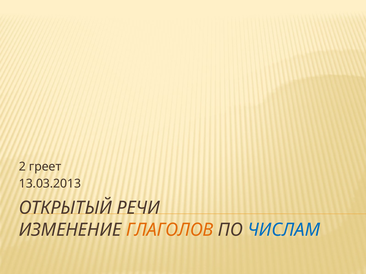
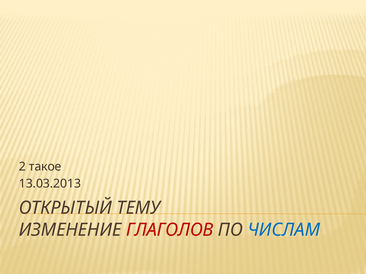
греет: греет -> такое
РЕЧИ: РЕЧИ -> ТЕМУ
ГЛАГОЛОВ colour: orange -> red
